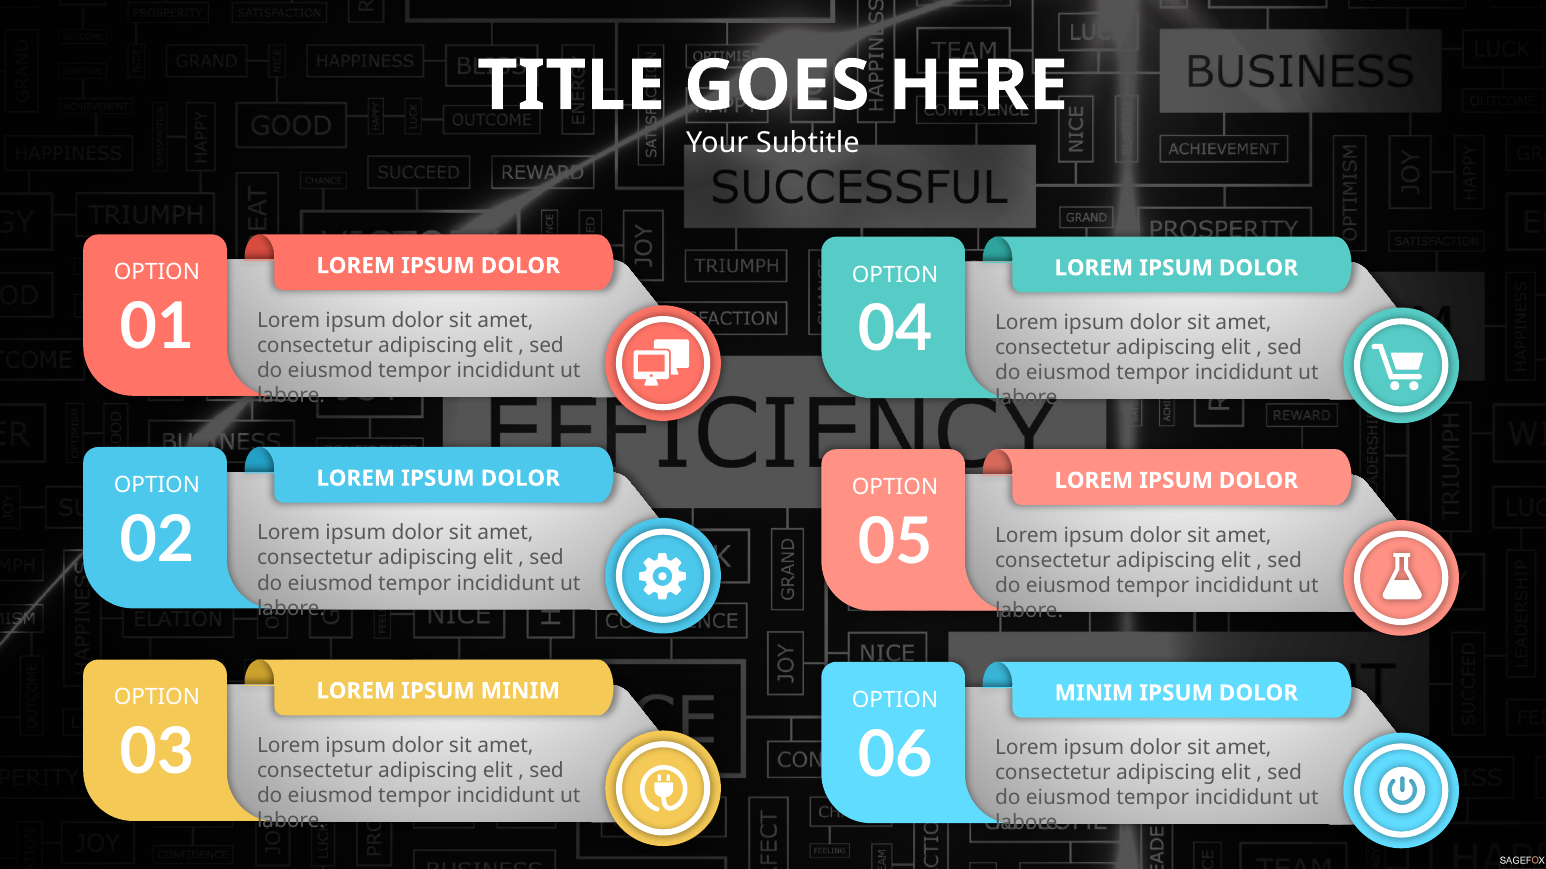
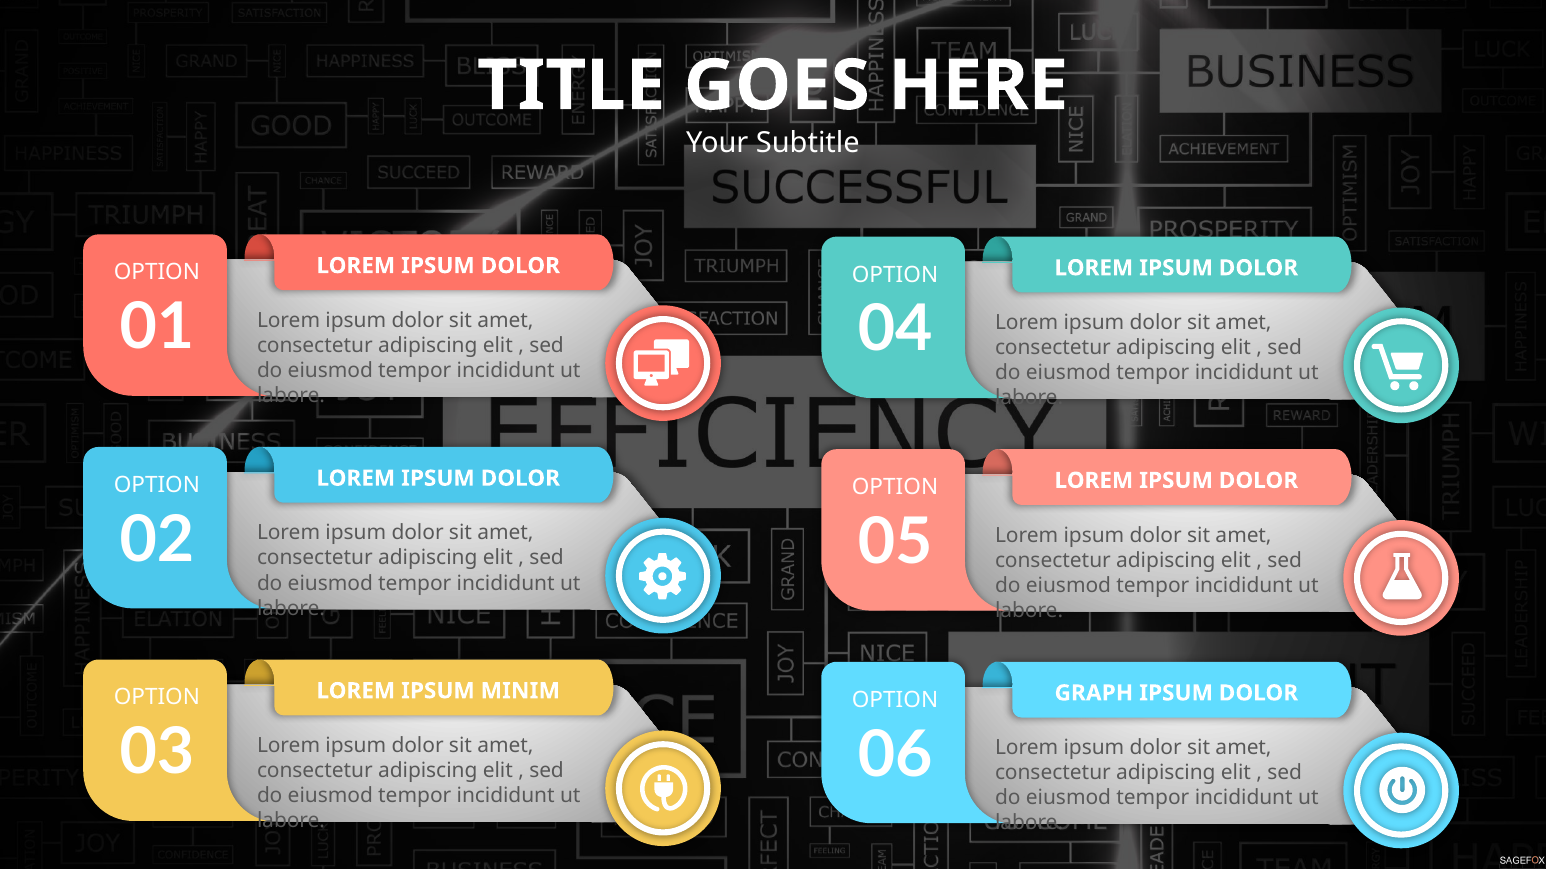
MINIM at (1094, 694): MINIM -> GRAPH
